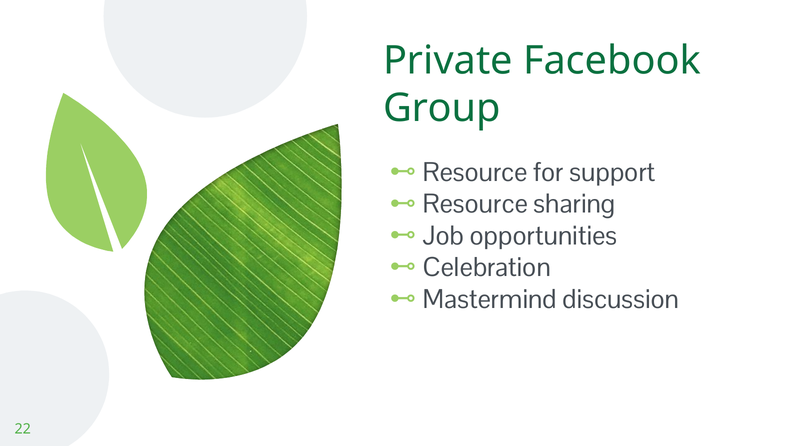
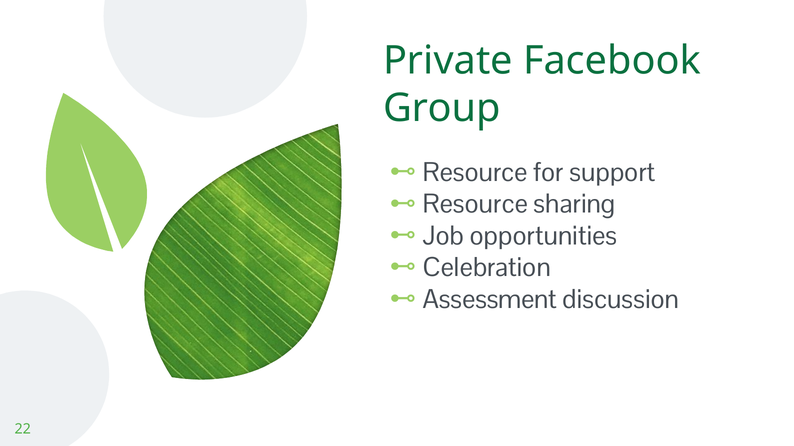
Mastermind: Mastermind -> Assessment
